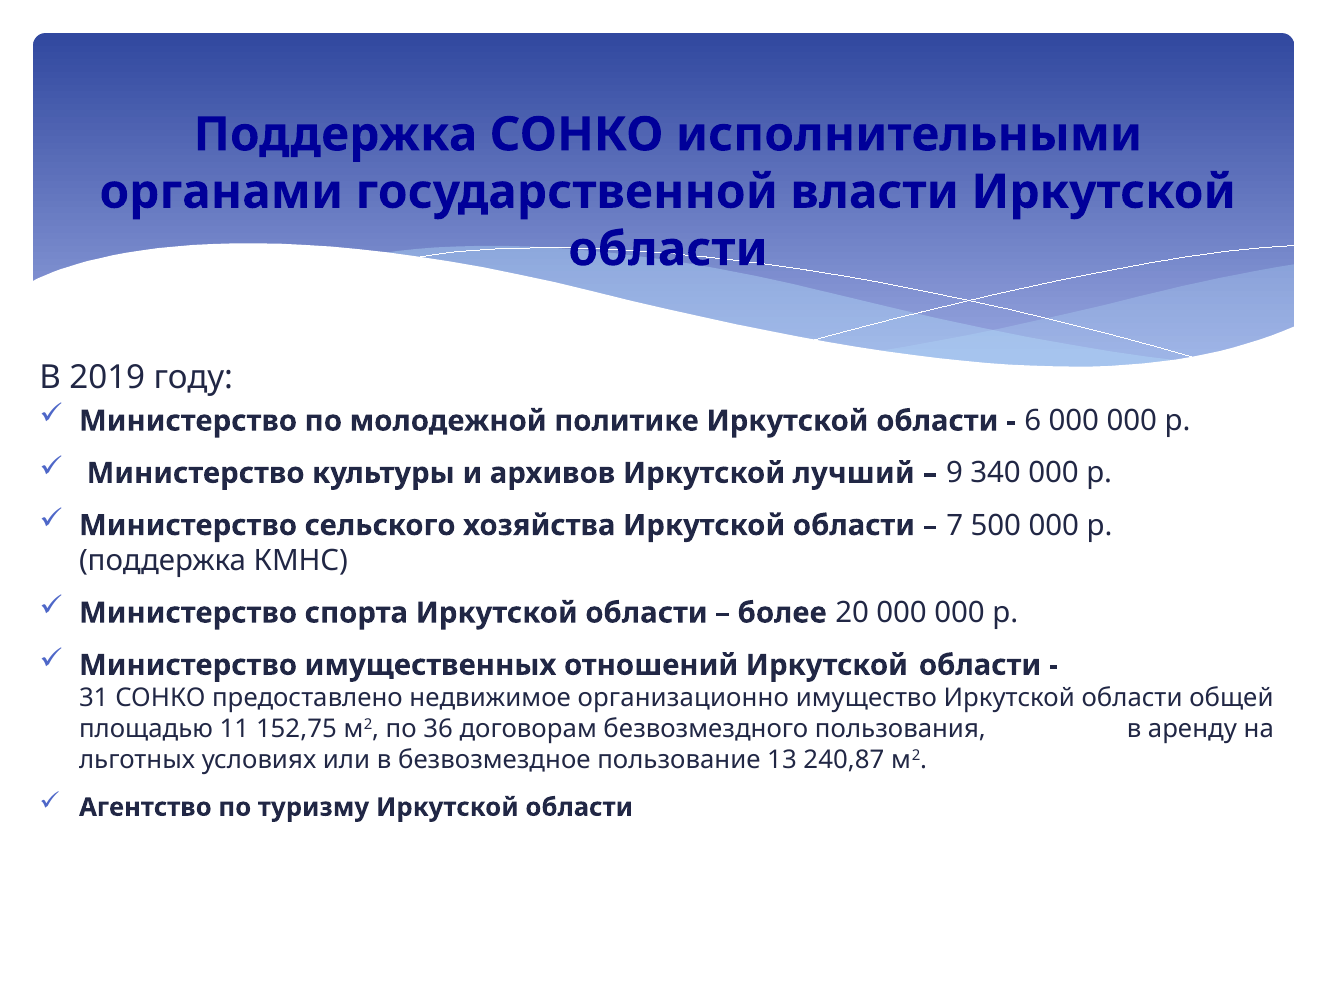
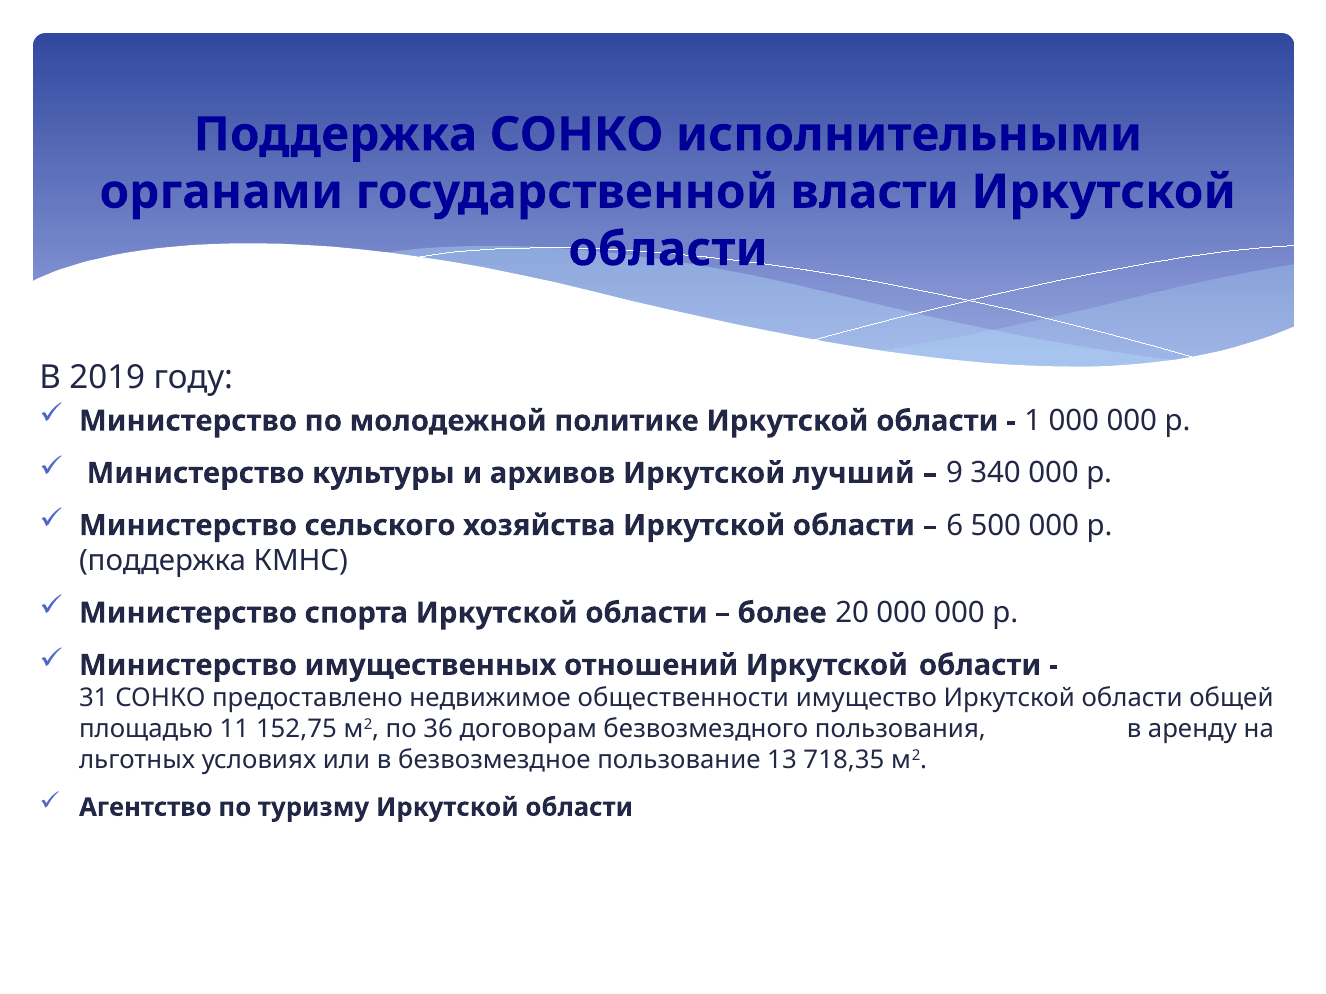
6: 6 -> 1
7: 7 -> 6
организационно: организационно -> общественности
240,87: 240,87 -> 718,35
